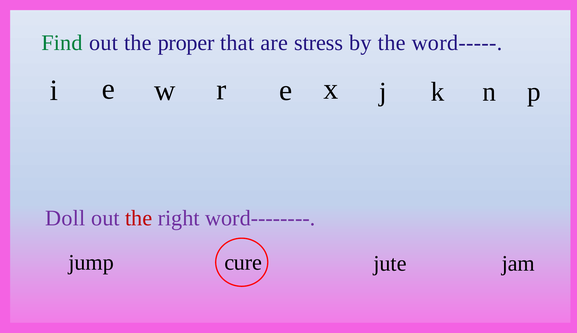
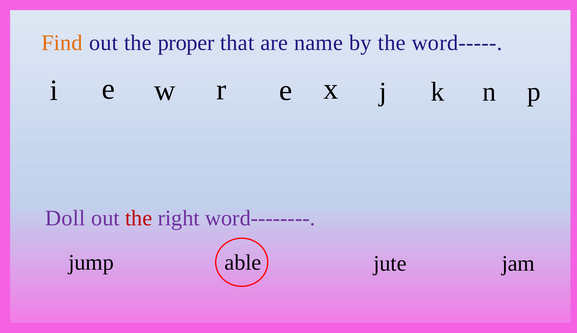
Find colour: green -> orange
stress: stress -> name
cure: cure -> able
